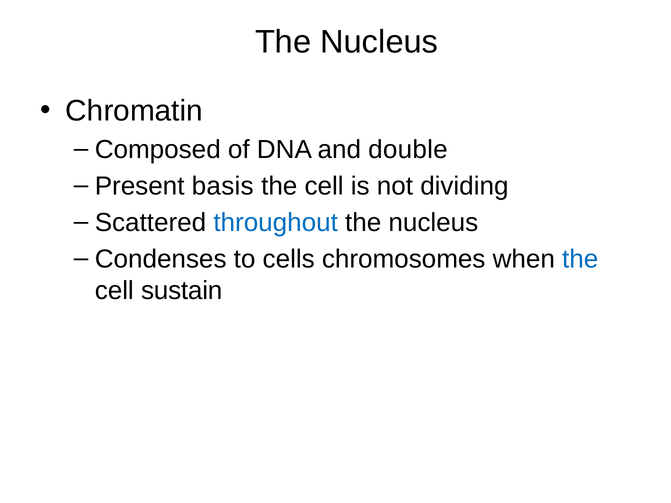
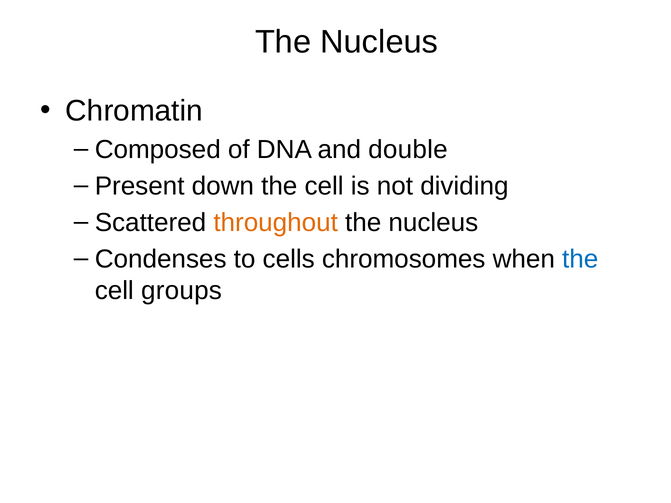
basis: basis -> down
throughout colour: blue -> orange
sustain: sustain -> groups
